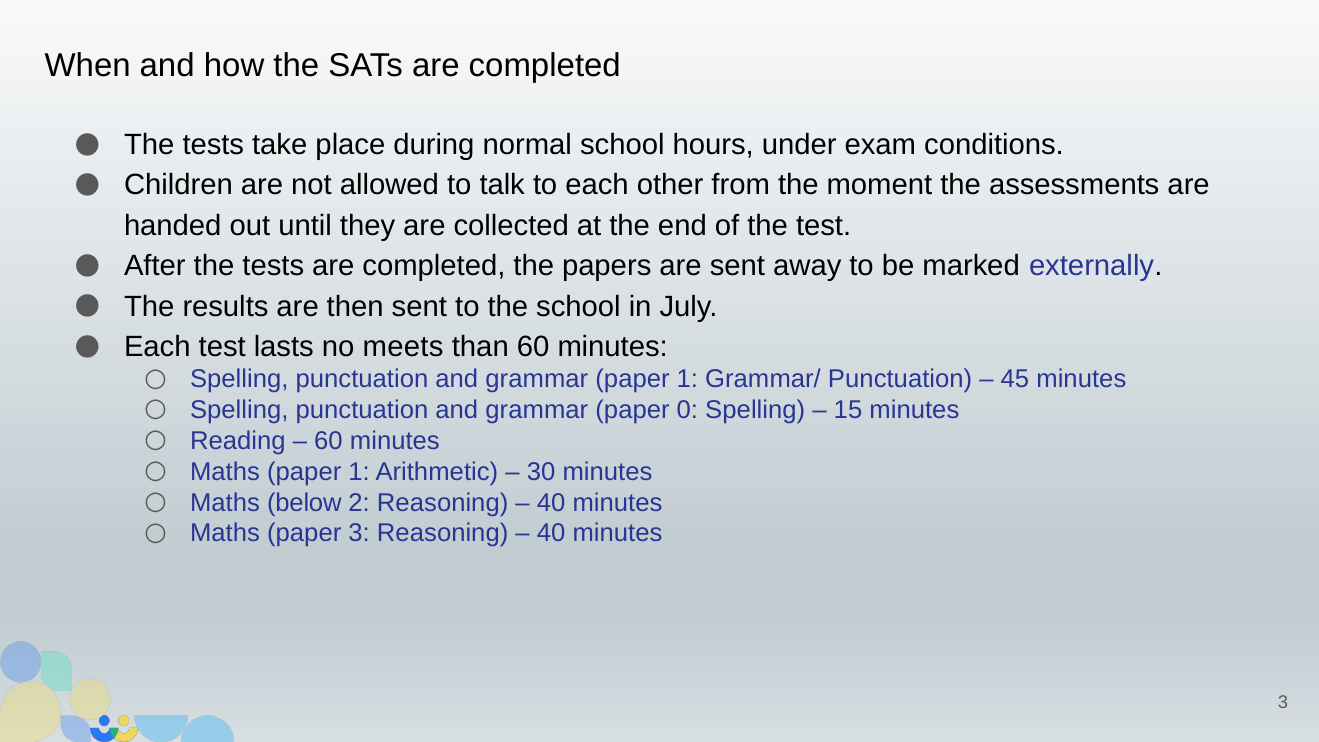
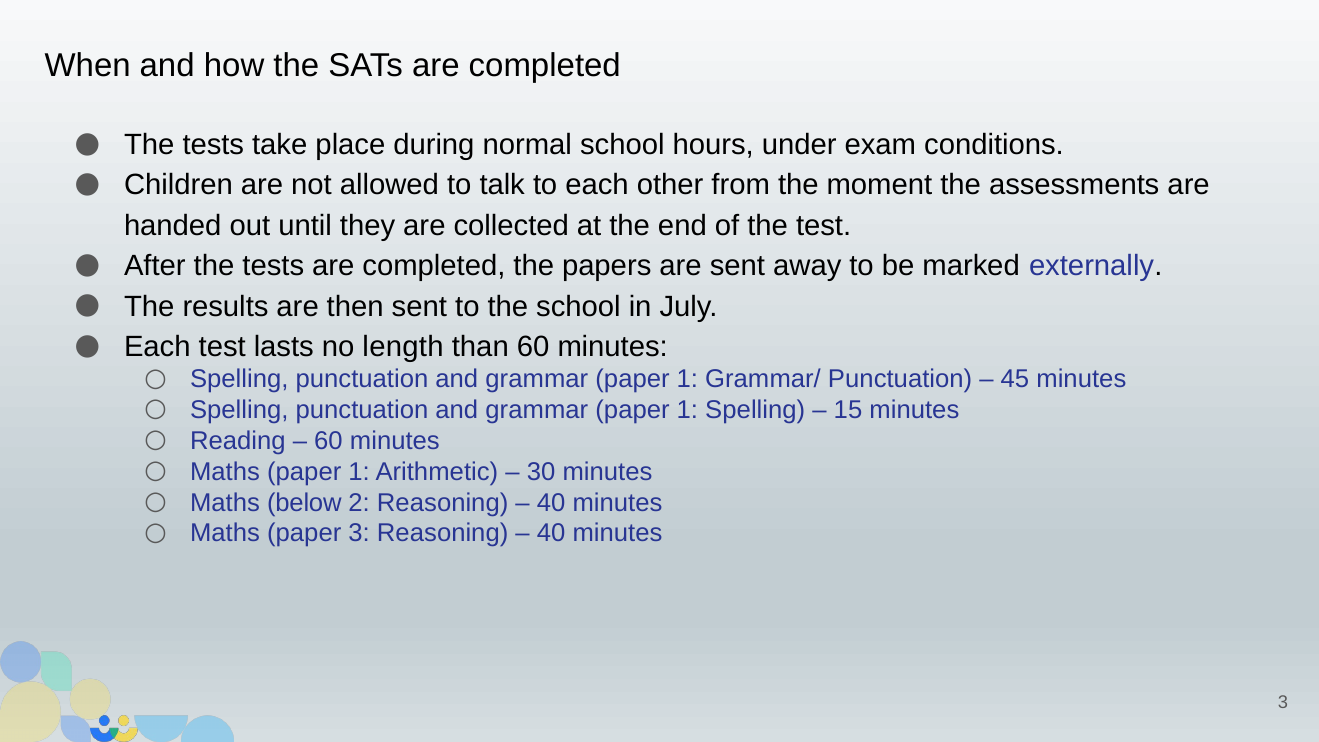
meets: meets -> length
0 at (687, 410): 0 -> 1
